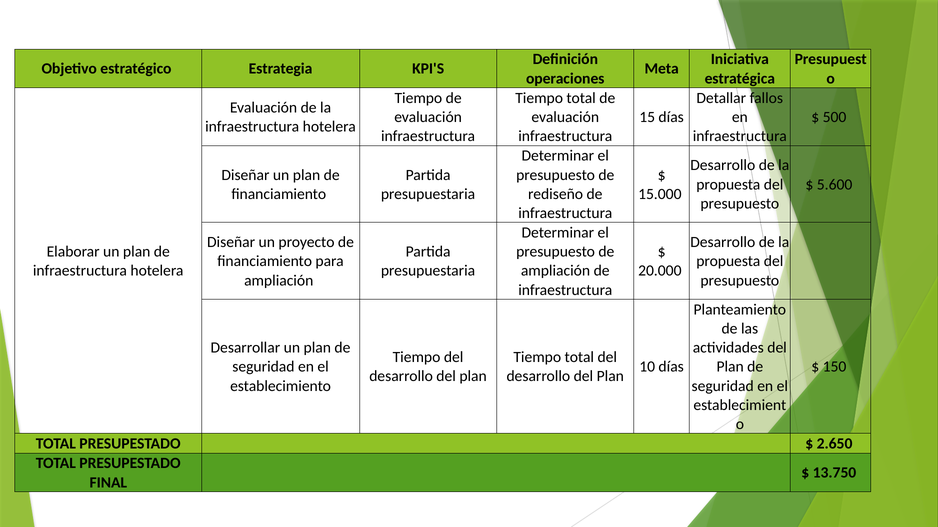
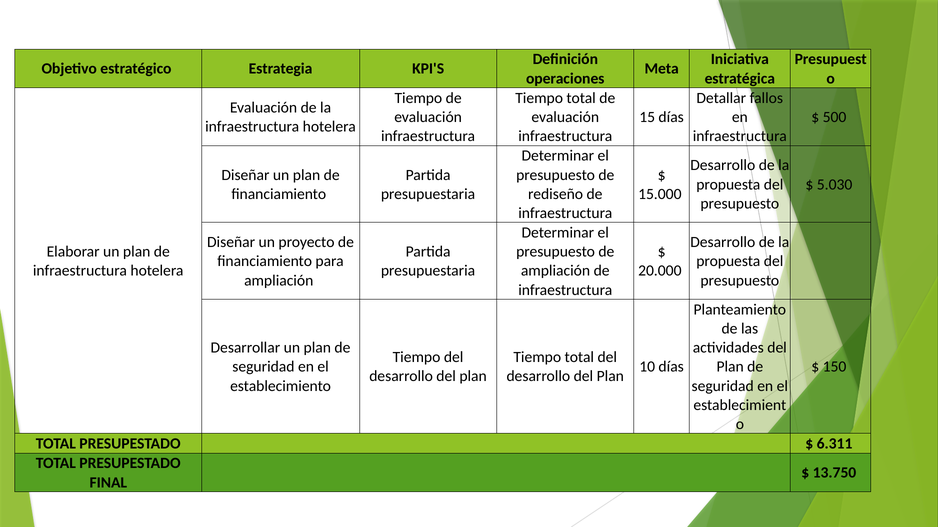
5.600: 5.600 -> 5.030
2.650: 2.650 -> 6.311
